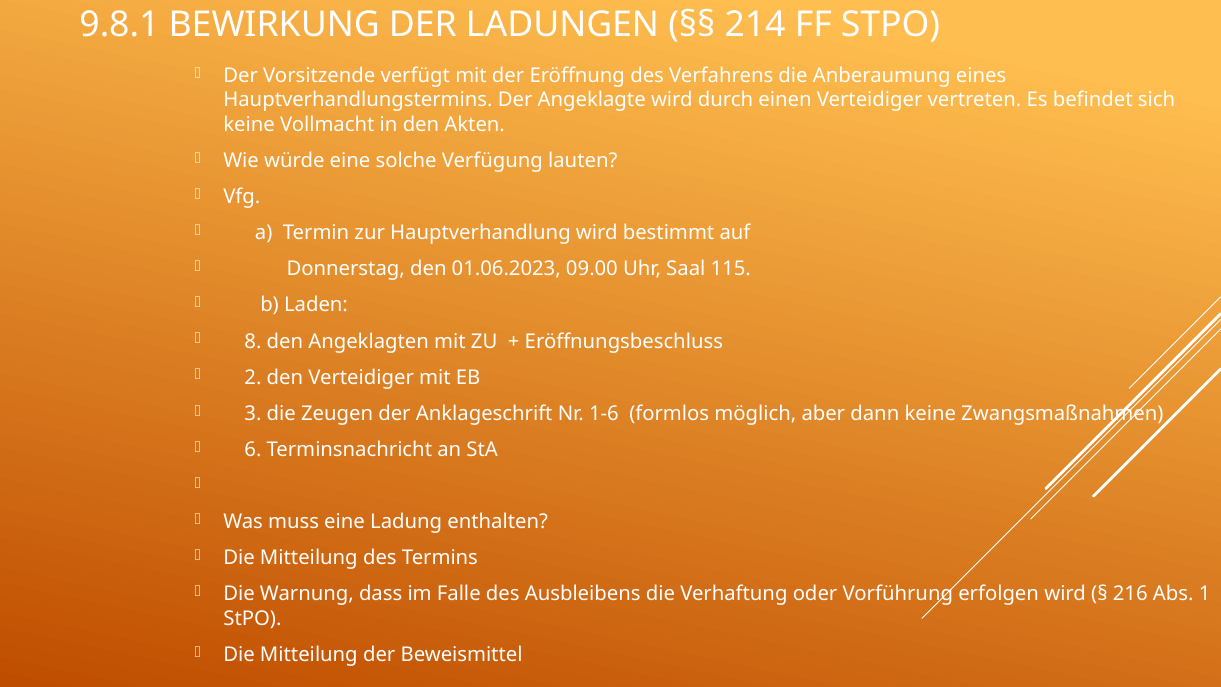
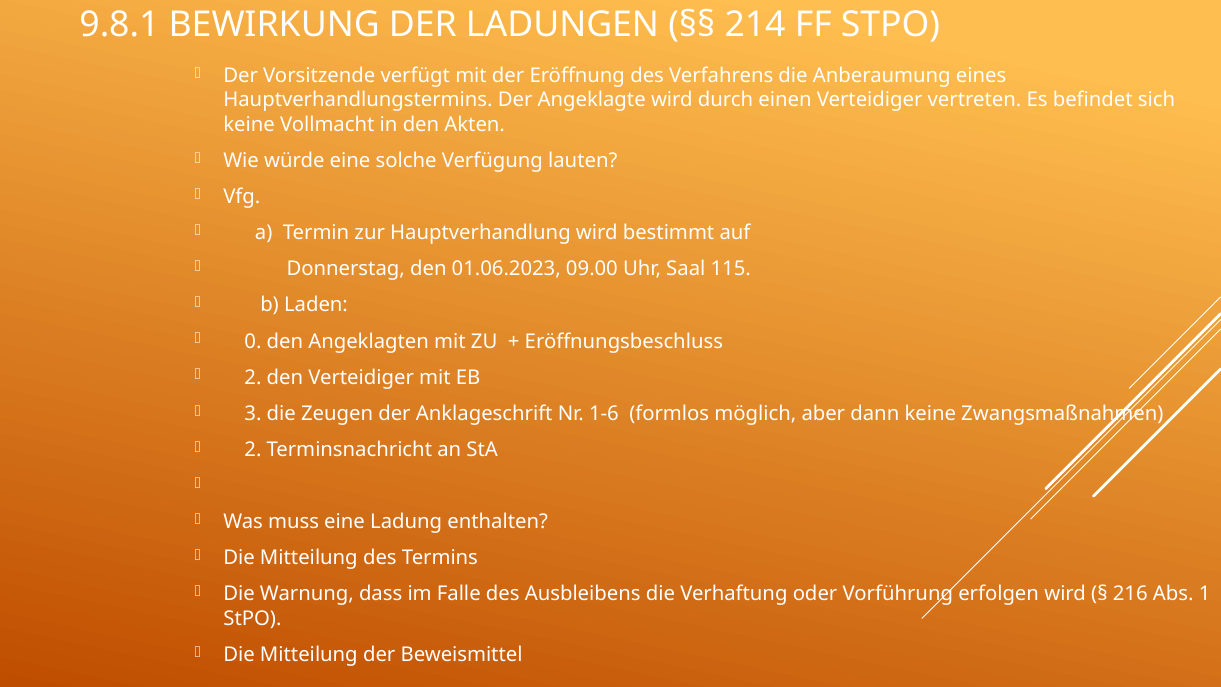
8: 8 -> 0
6 at (253, 450): 6 -> 2
